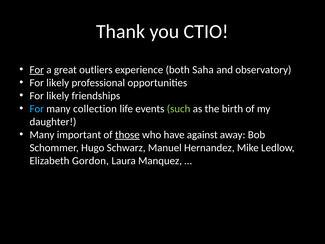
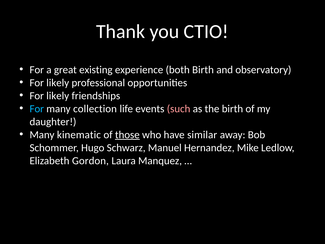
For at (37, 70) underline: present -> none
outliers: outliers -> existing
both Saha: Saha -> Birth
such colour: light green -> pink
important: important -> kinematic
against: against -> similar
